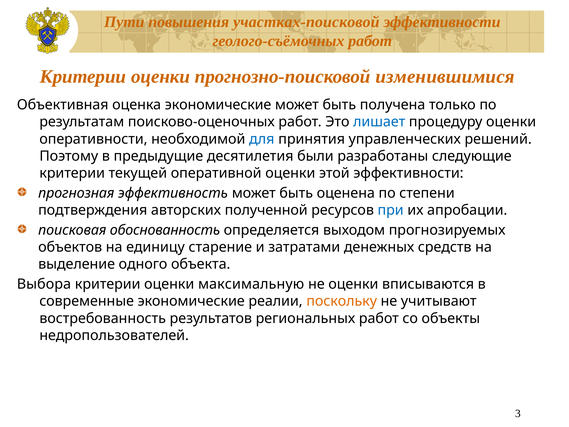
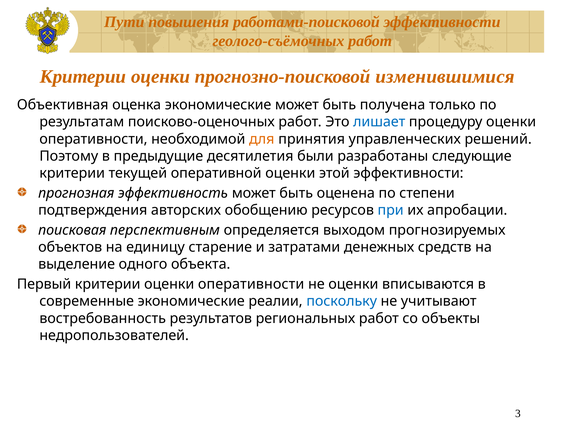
участках-поисковой: участках-поисковой -> работами-поисковой
для colour: blue -> orange
полученной: полученной -> обобщению
обоснованность: обоснованность -> перспективным
Выбора: Выбора -> Первый
критерии оценки максимальную: максимальную -> оперативности
поскольку colour: orange -> blue
